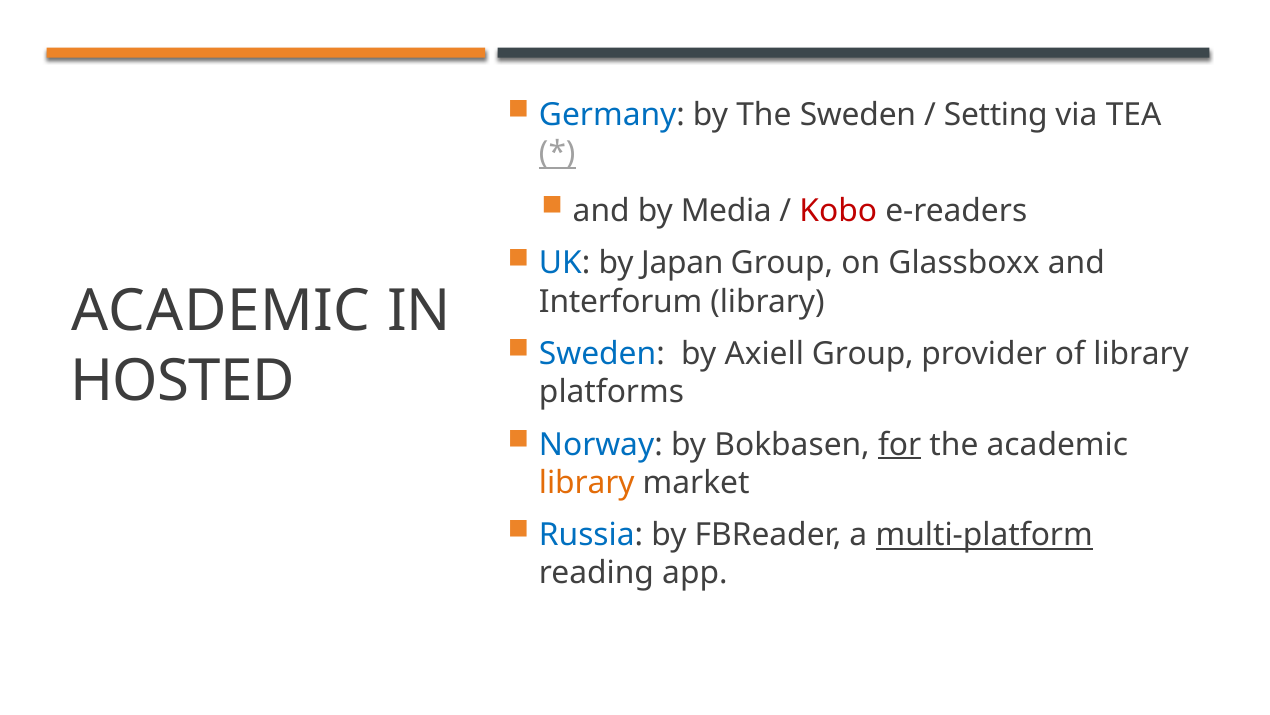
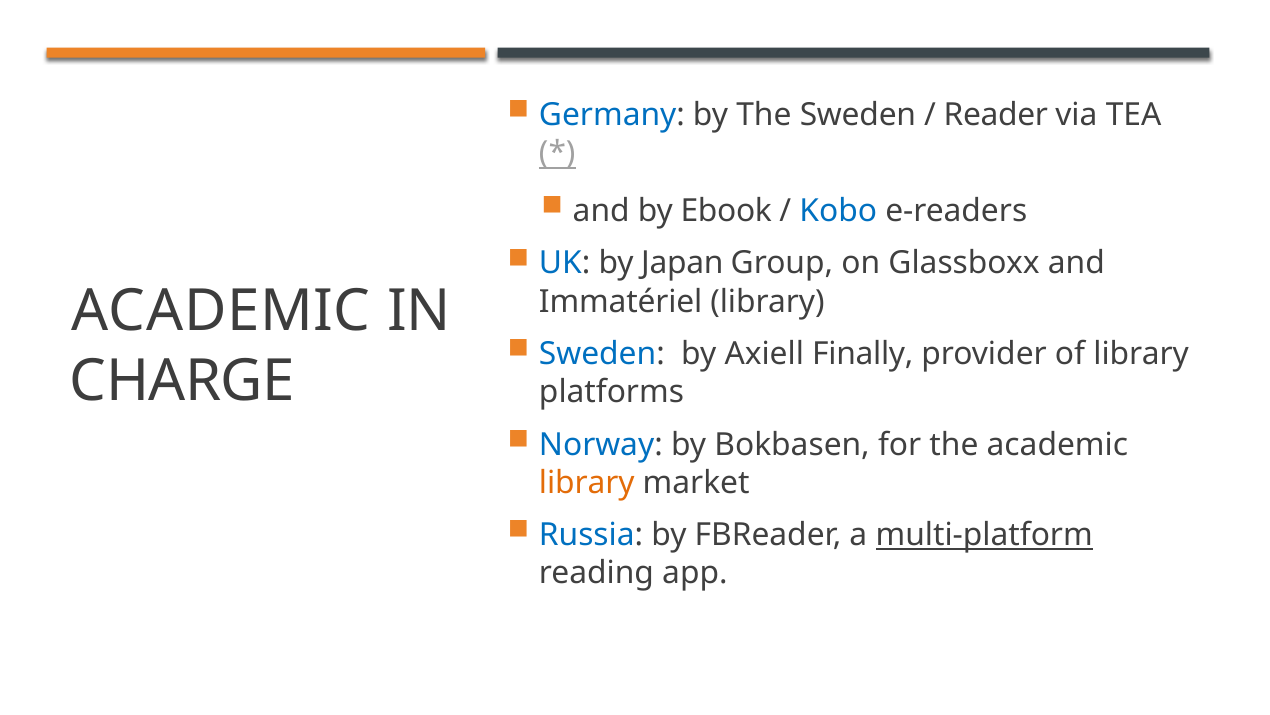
Setting: Setting -> Reader
Media: Media -> Ebook
Kobo colour: red -> blue
Interforum: Interforum -> Immatériel
Axiell Group: Group -> Finally
HOSTED: HOSTED -> CHARGE
for underline: present -> none
